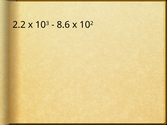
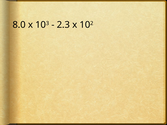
2.2: 2.2 -> 8.0
8.6: 8.6 -> 2.3
